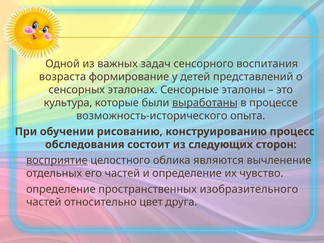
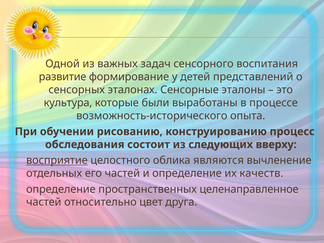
возраста: возраста -> развитие
выработаны underline: present -> none
сторон: сторон -> вверху
чувство: чувство -> качеств
изобразительного: изобразительного -> целенаправленное
